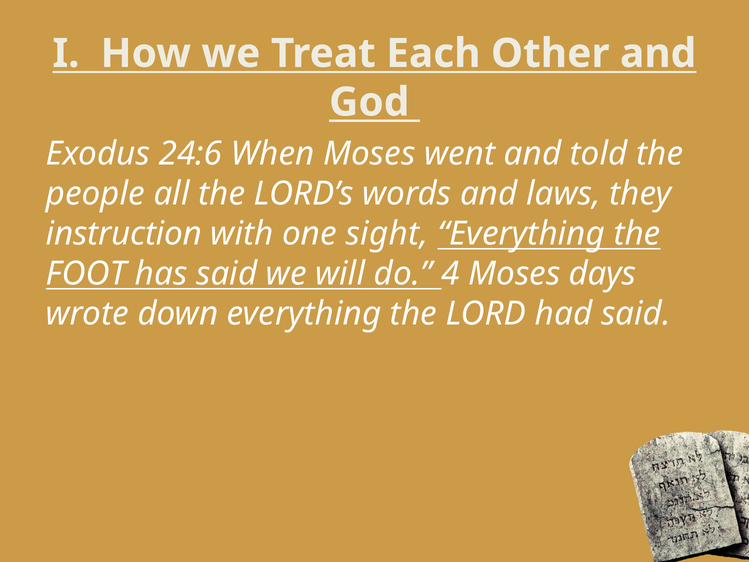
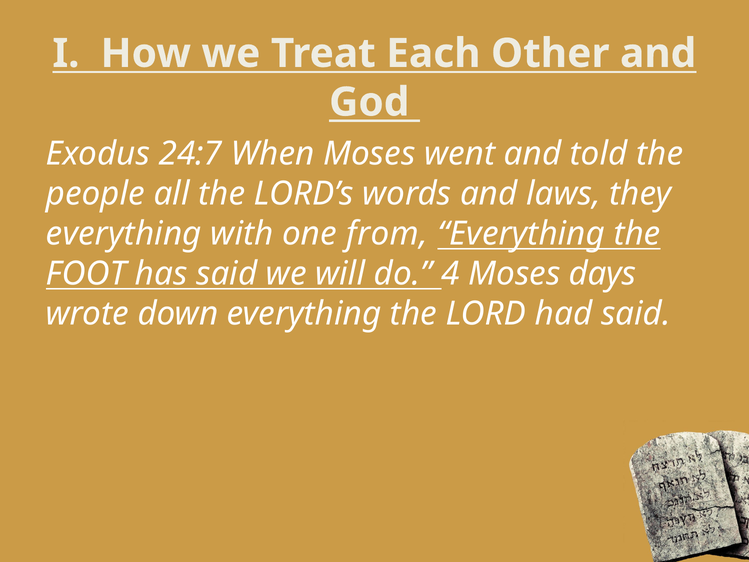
24:6: 24:6 -> 24:7
instruction at (124, 234): instruction -> everything
sight: sight -> from
